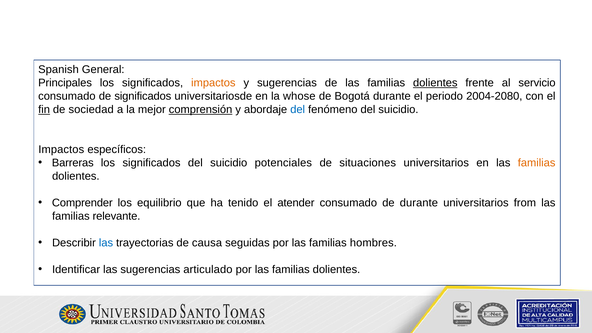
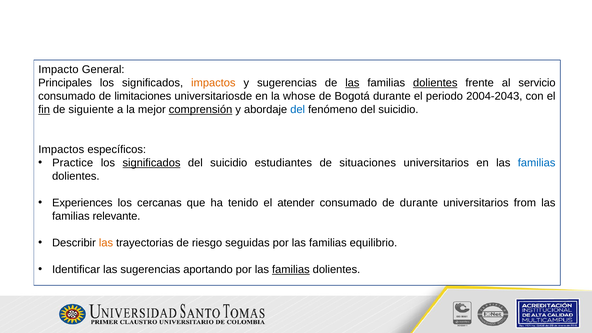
Spanish: Spanish -> Impacto
las at (352, 83) underline: none -> present
de significados: significados -> limitaciones
2004-2080: 2004-2080 -> 2004-2043
sociedad: sociedad -> siguiente
Barreras: Barreras -> Practice
significados at (151, 163) underline: none -> present
potenciales: potenciales -> estudiantes
familias at (537, 163) colour: orange -> blue
Comprender: Comprender -> Experiences
equilibrio: equilibrio -> cercanas
las at (106, 243) colour: blue -> orange
causa: causa -> riesgo
hombres: hombres -> equilibrio
articulado: articulado -> aportando
familias at (291, 269) underline: none -> present
